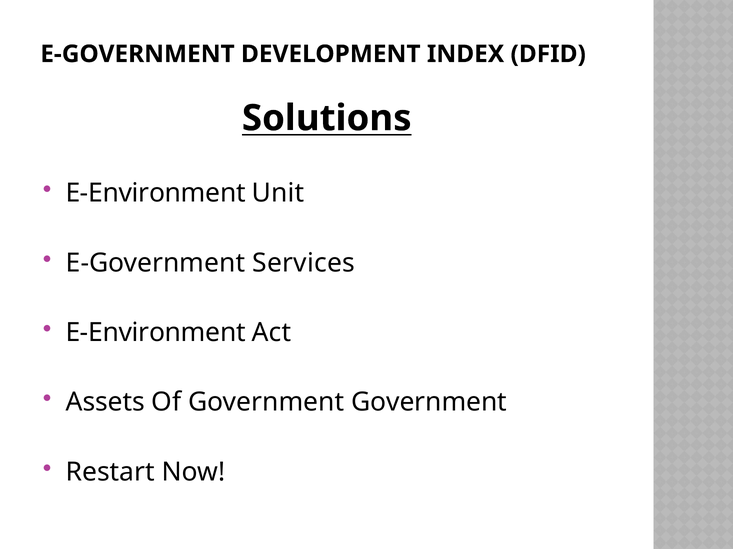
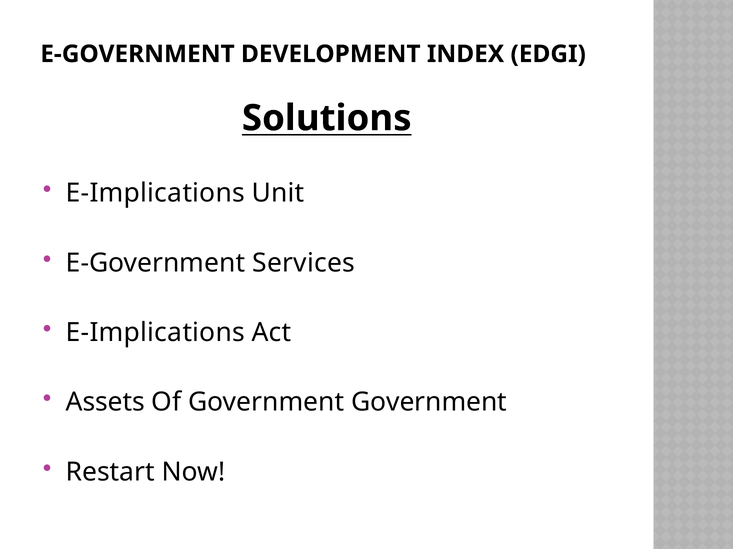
DFID: DFID -> EDGI
E-Environment at (156, 193): E-Environment -> E-Implications
E-Environment at (156, 333): E-Environment -> E-Implications
